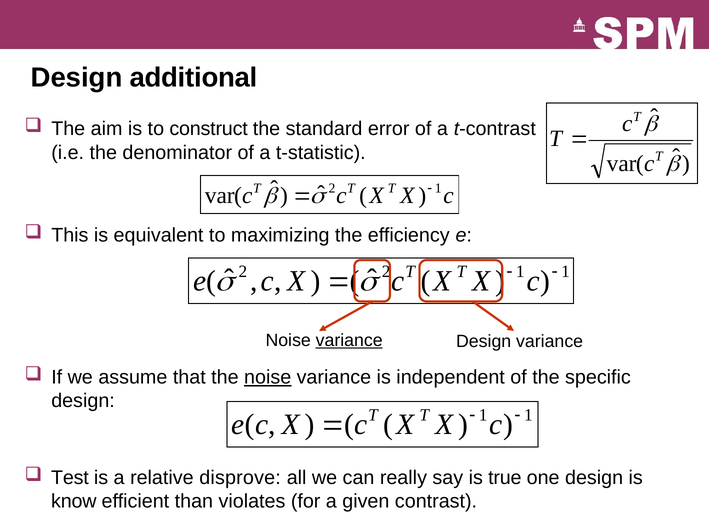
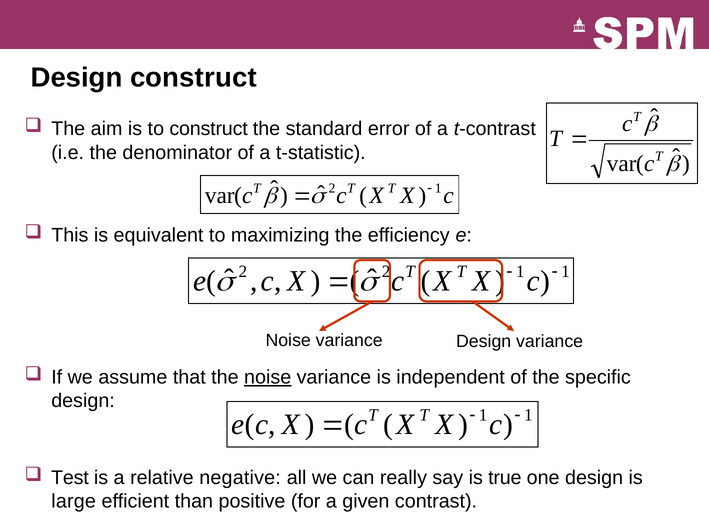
Design additional: additional -> construct
variance at (349, 340) underline: present -> none
disprove: disprove -> negative
know: know -> large
violates: violates -> positive
